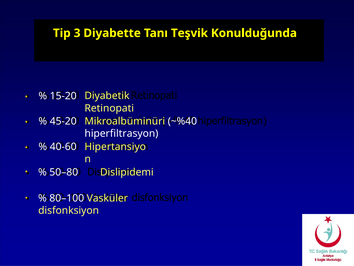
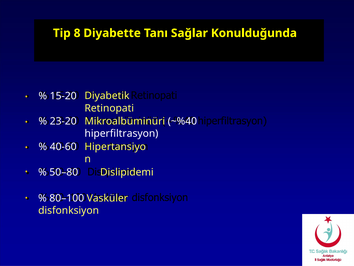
3: 3 -> 8
Teşvik: Teşvik -> Sağlar
45-20: 45-20 -> 23-20
